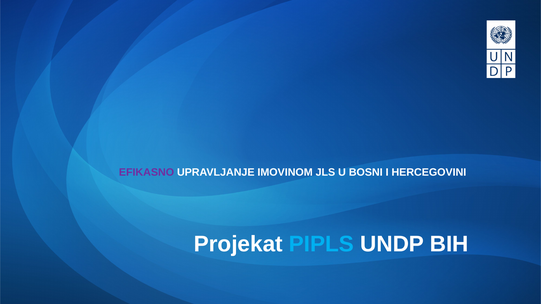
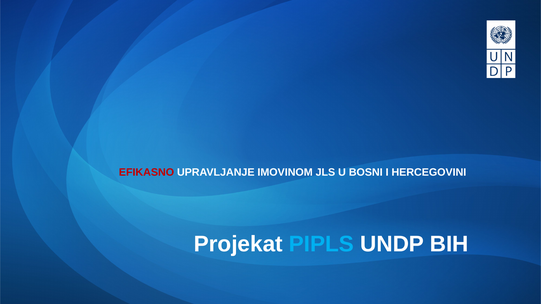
EFIKASNO colour: purple -> red
